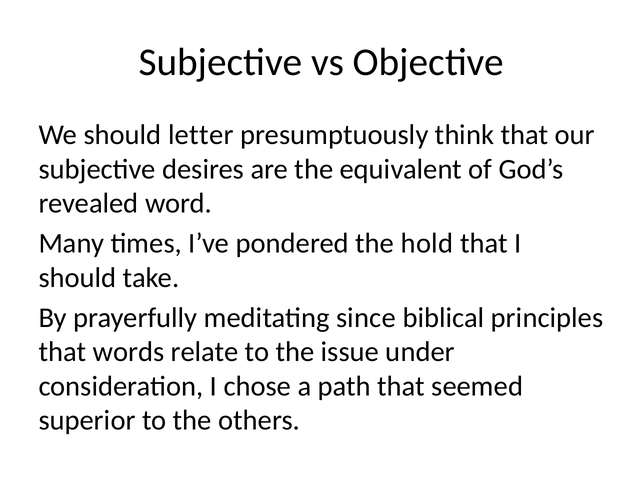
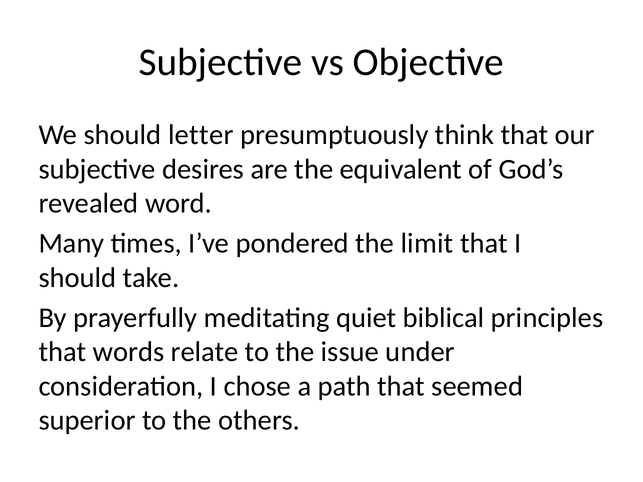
hold: hold -> limit
since: since -> quiet
